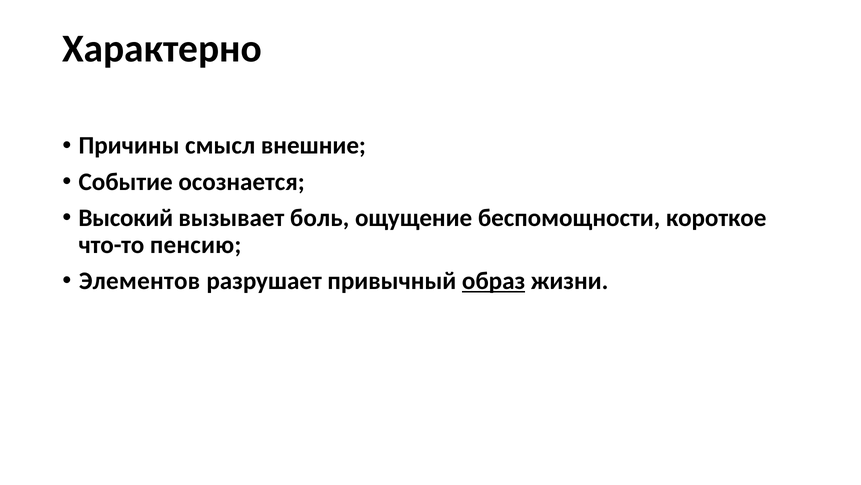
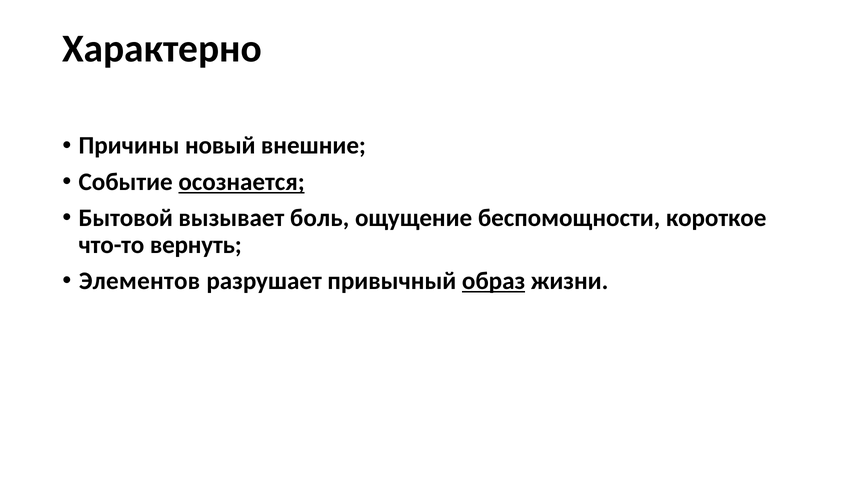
смысл: смысл -> новый
осознается underline: none -> present
Высокий: Высокий -> Бытовой
пенсию: пенсию -> вернуть
